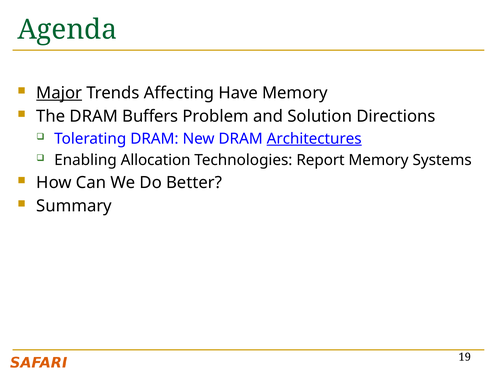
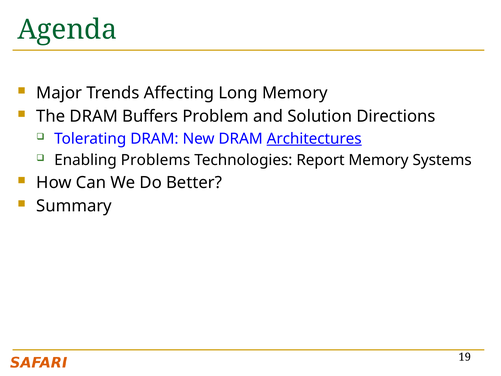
Major underline: present -> none
Have: Have -> Long
Allocation: Allocation -> Problems
